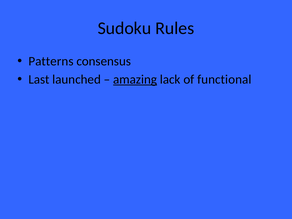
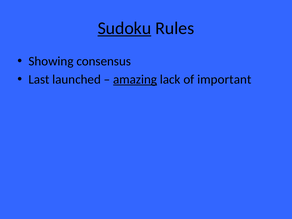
Sudoku underline: none -> present
Patterns: Patterns -> Showing
functional: functional -> important
